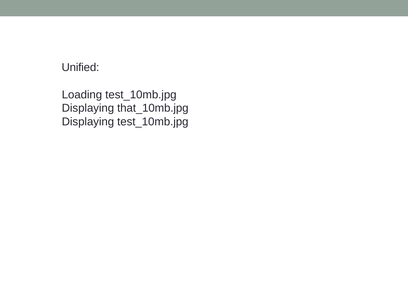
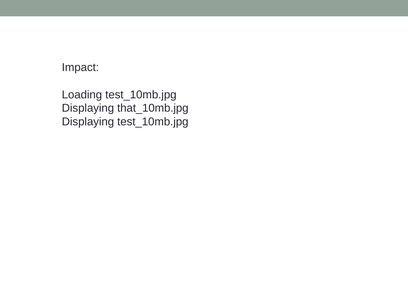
Unified: Unified -> Impact
